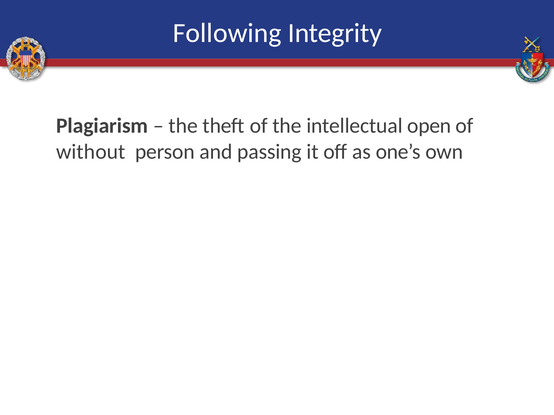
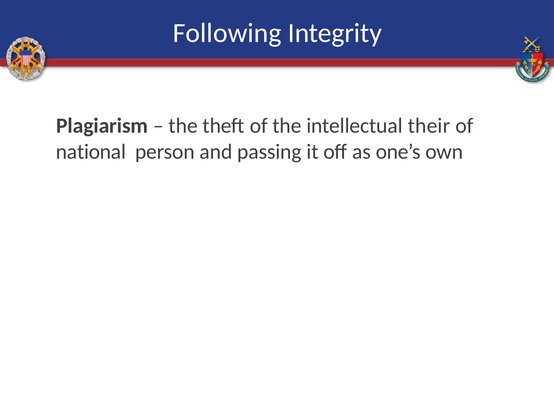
open: open -> their
without: without -> national
